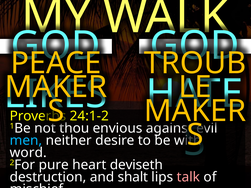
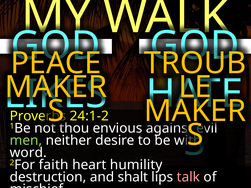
men colour: light blue -> light green
pure: pure -> faith
deviseth: deviseth -> humility
